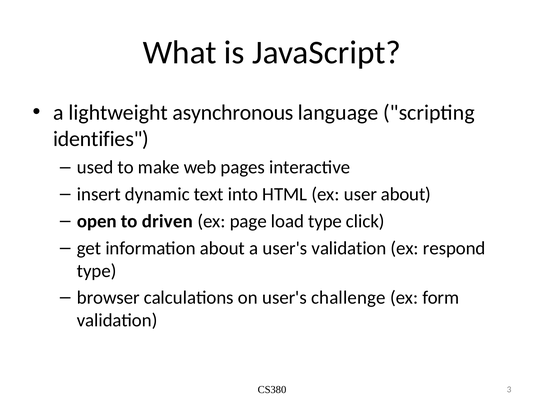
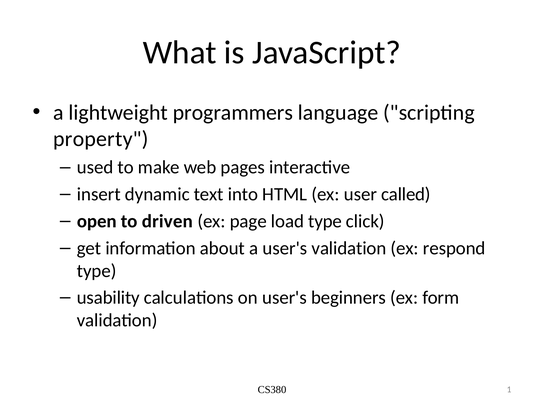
asynchronous: asynchronous -> programmers
identifies: identifies -> property
user about: about -> called
browser: browser -> usability
challenge: challenge -> beginners
3: 3 -> 1
